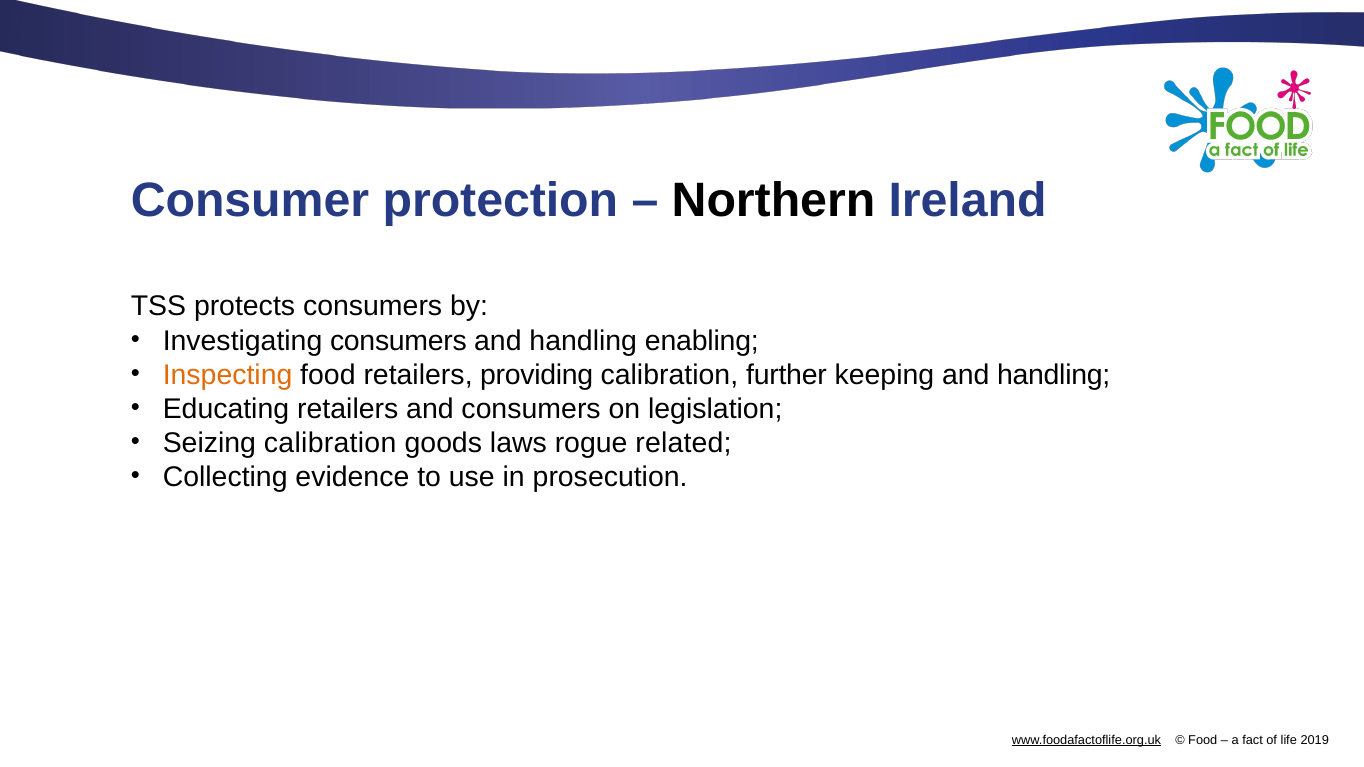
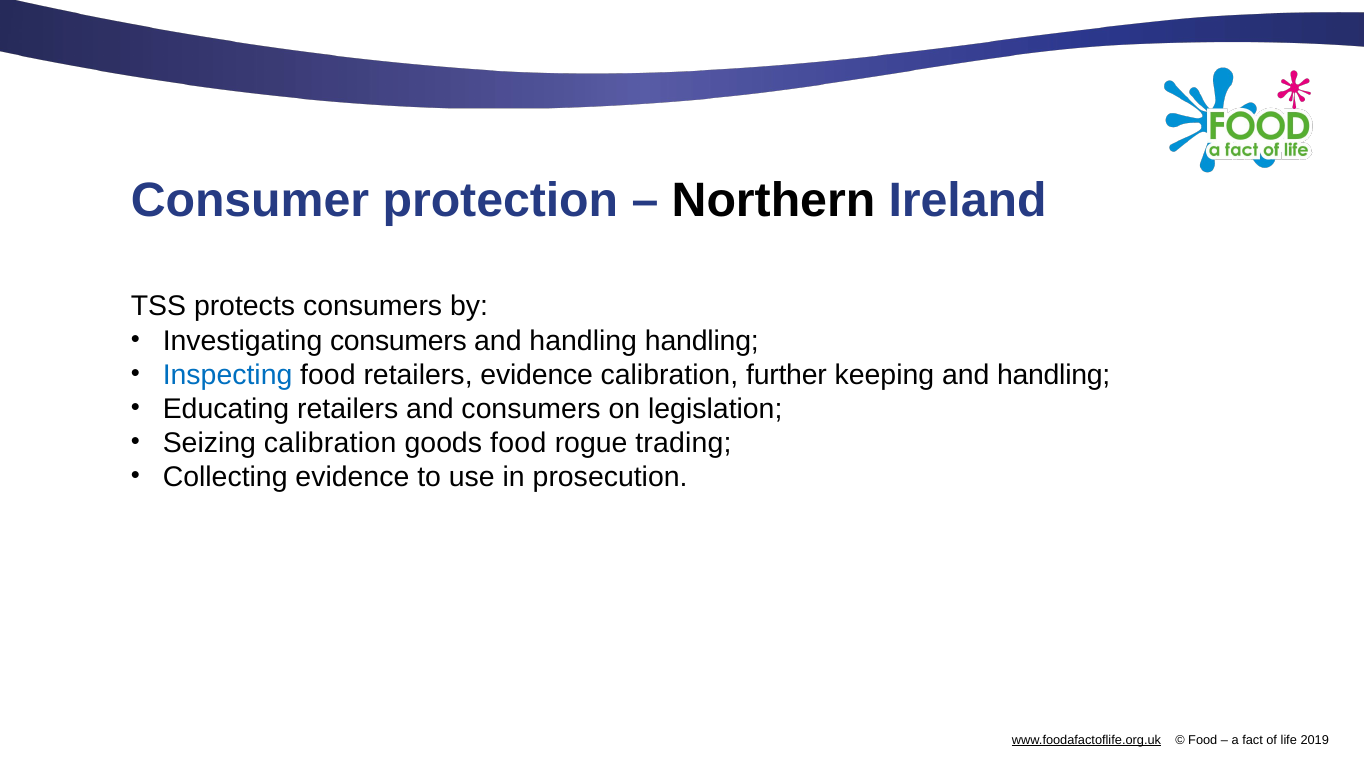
handling enabling: enabling -> handling
Inspecting colour: orange -> blue
retailers providing: providing -> evidence
goods laws: laws -> food
related: related -> trading
